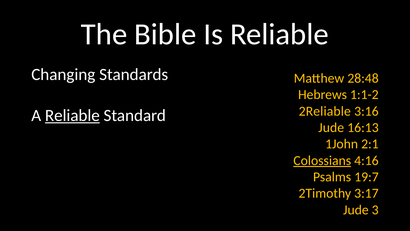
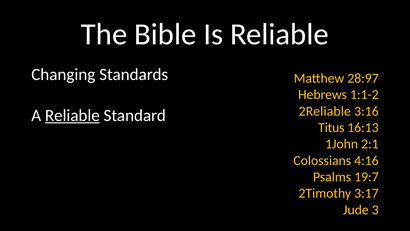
28:48: 28:48 -> 28:97
Jude at (331, 127): Jude -> Titus
Colossians underline: present -> none
